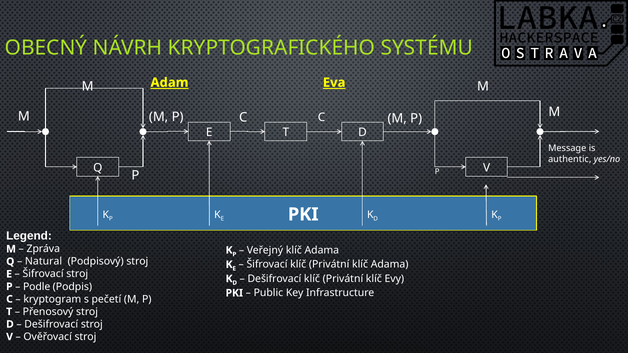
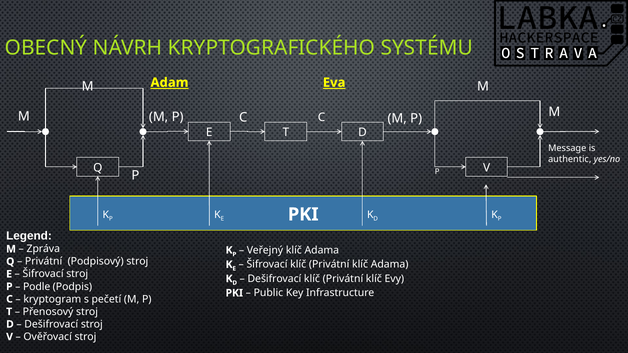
Natural at (44, 262): Natural -> Privátní
